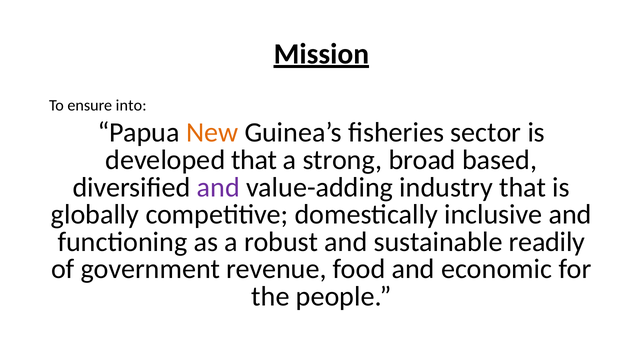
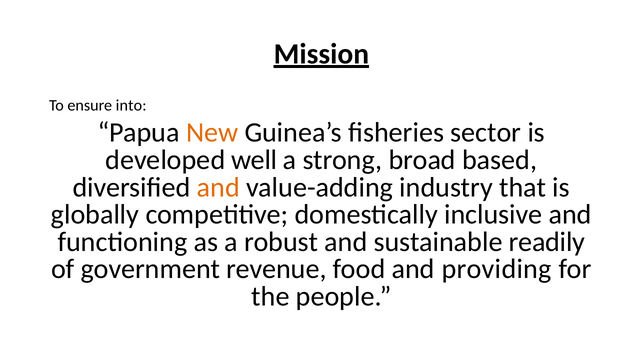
developed that: that -> well
and at (218, 188) colour: purple -> orange
economic: economic -> providing
